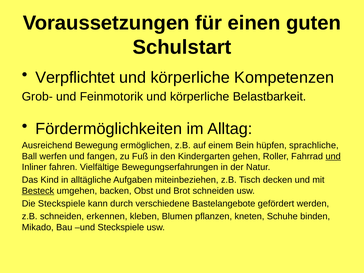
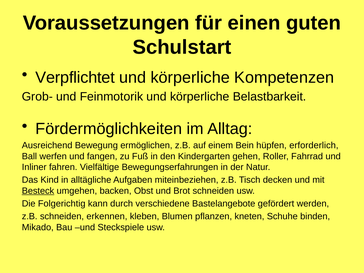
sprachliche: sprachliche -> erforderlich
und at (333, 156) underline: present -> none
Die Steckspiele: Steckspiele -> Folgerichtig
